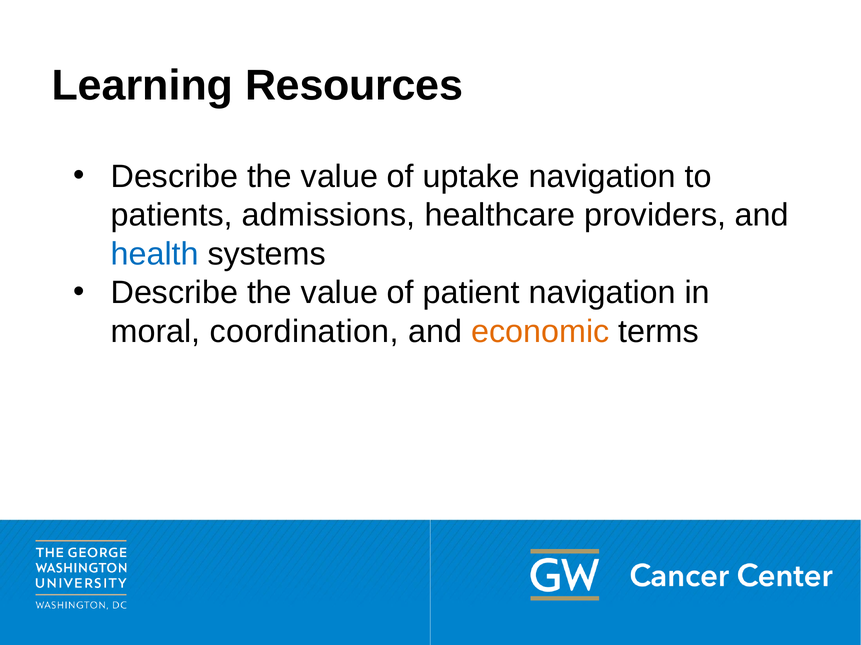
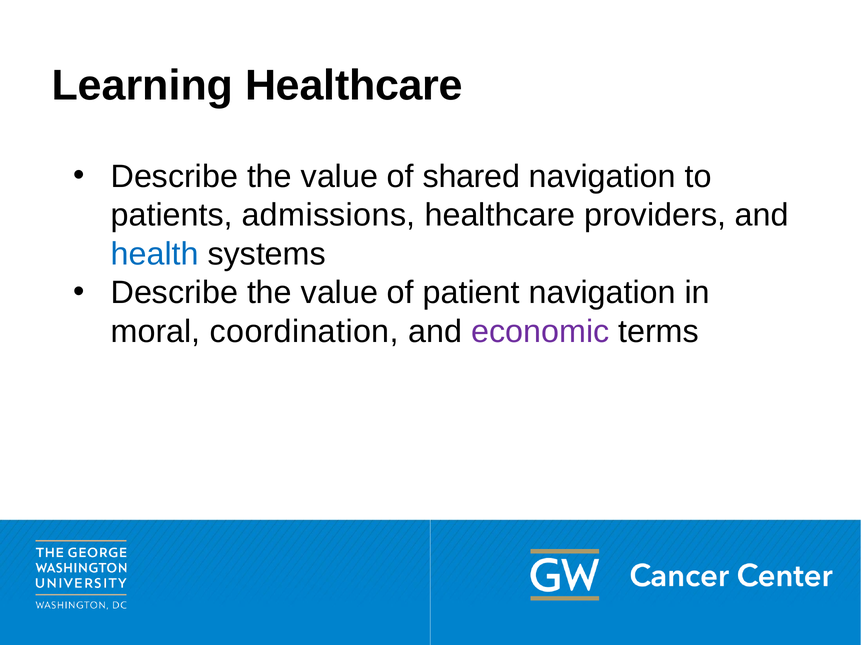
Learning Resources: Resources -> Healthcare
uptake: uptake -> shared
economic colour: orange -> purple
